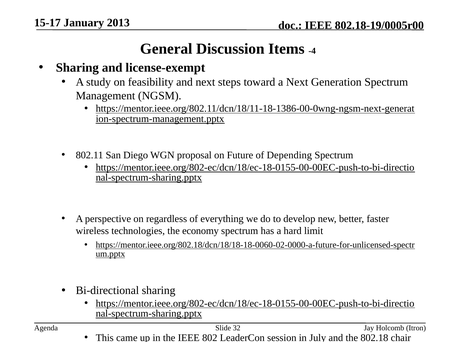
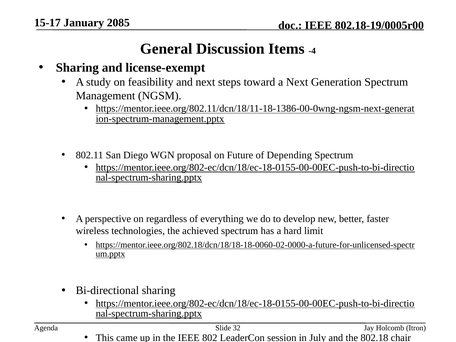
2013: 2013 -> 2085
economy: economy -> achieved
